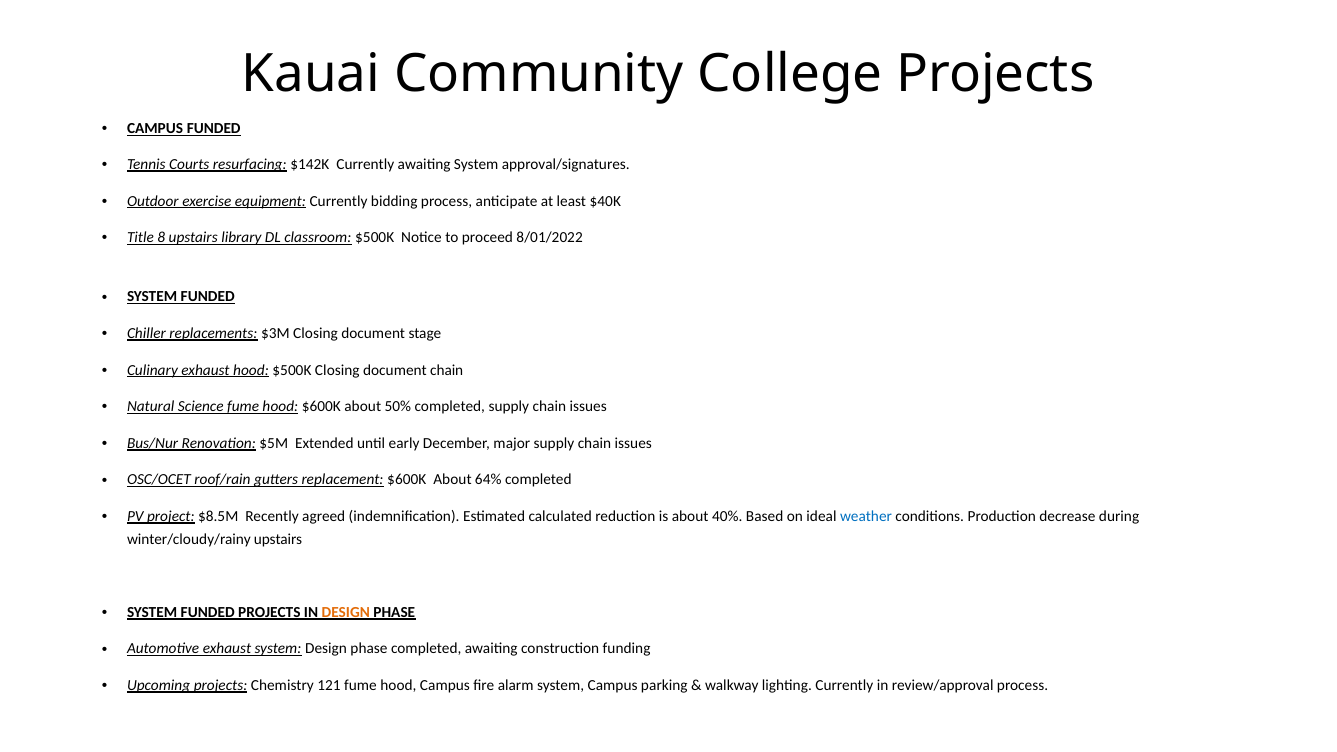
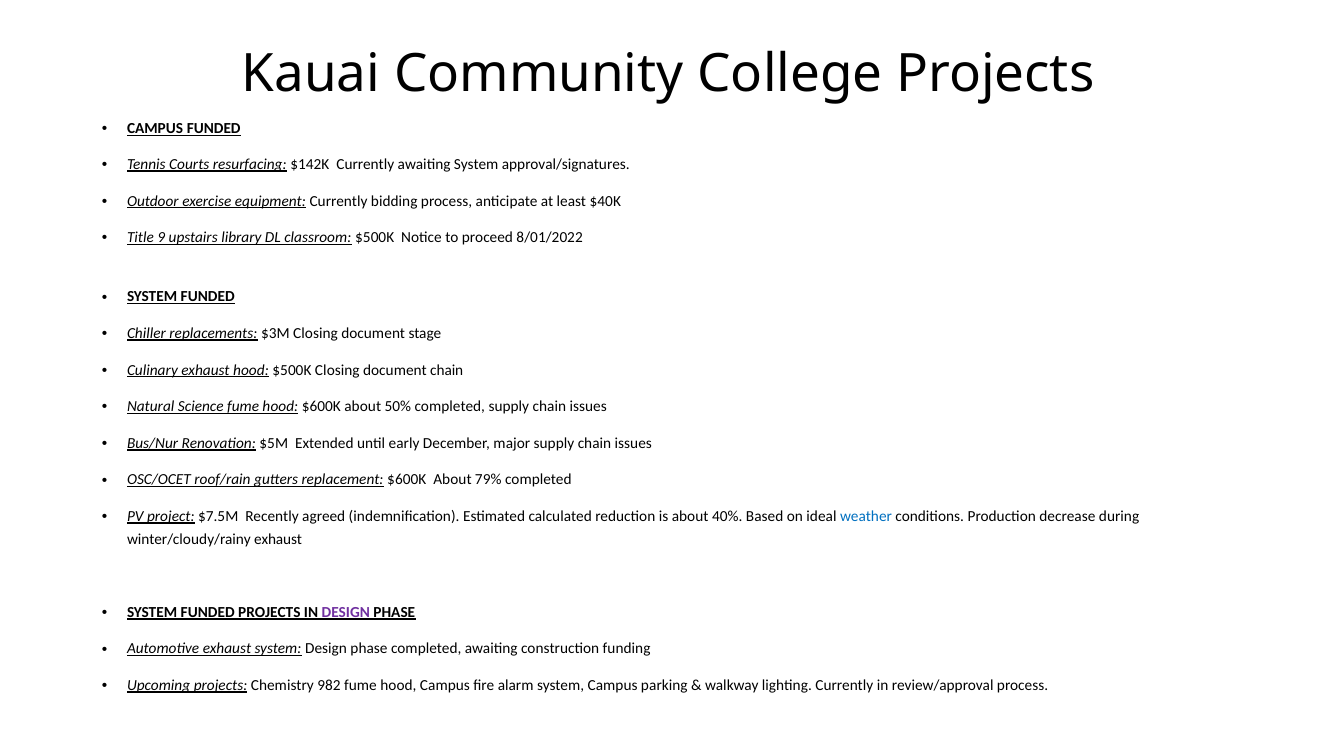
8: 8 -> 9
64%: 64% -> 79%
$8.5M: $8.5M -> $7.5M
winter/cloudy/rainy upstairs: upstairs -> exhaust
DESIGN at (346, 612) colour: orange -> purple
121: 121 -> 982
